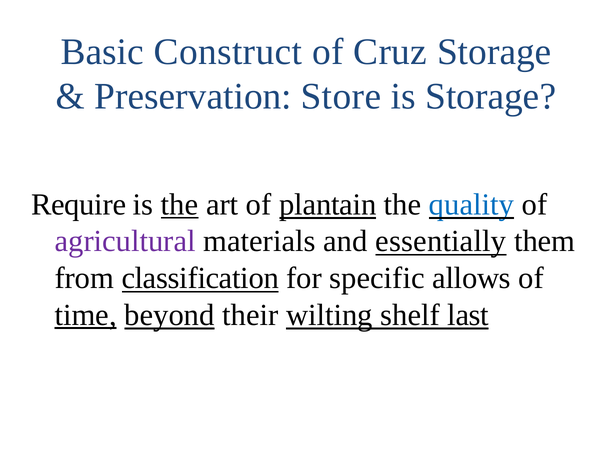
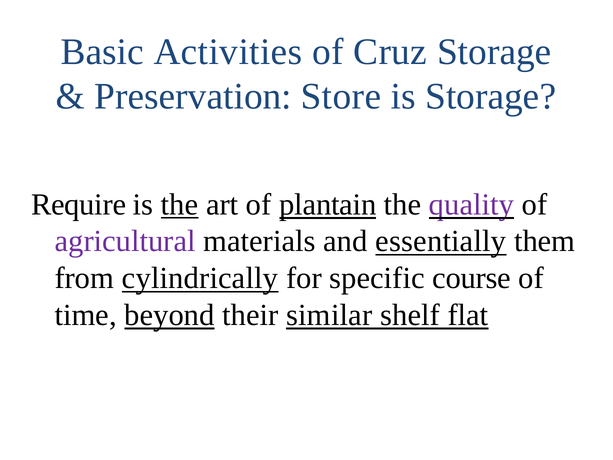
Construct: Construct -> Activities
quality colour: blue -> purple
classification: classification -> cylindrically
allows: allows -> course
time underline: present -> none
wilting: wilting -> similar
last: last -> flat
